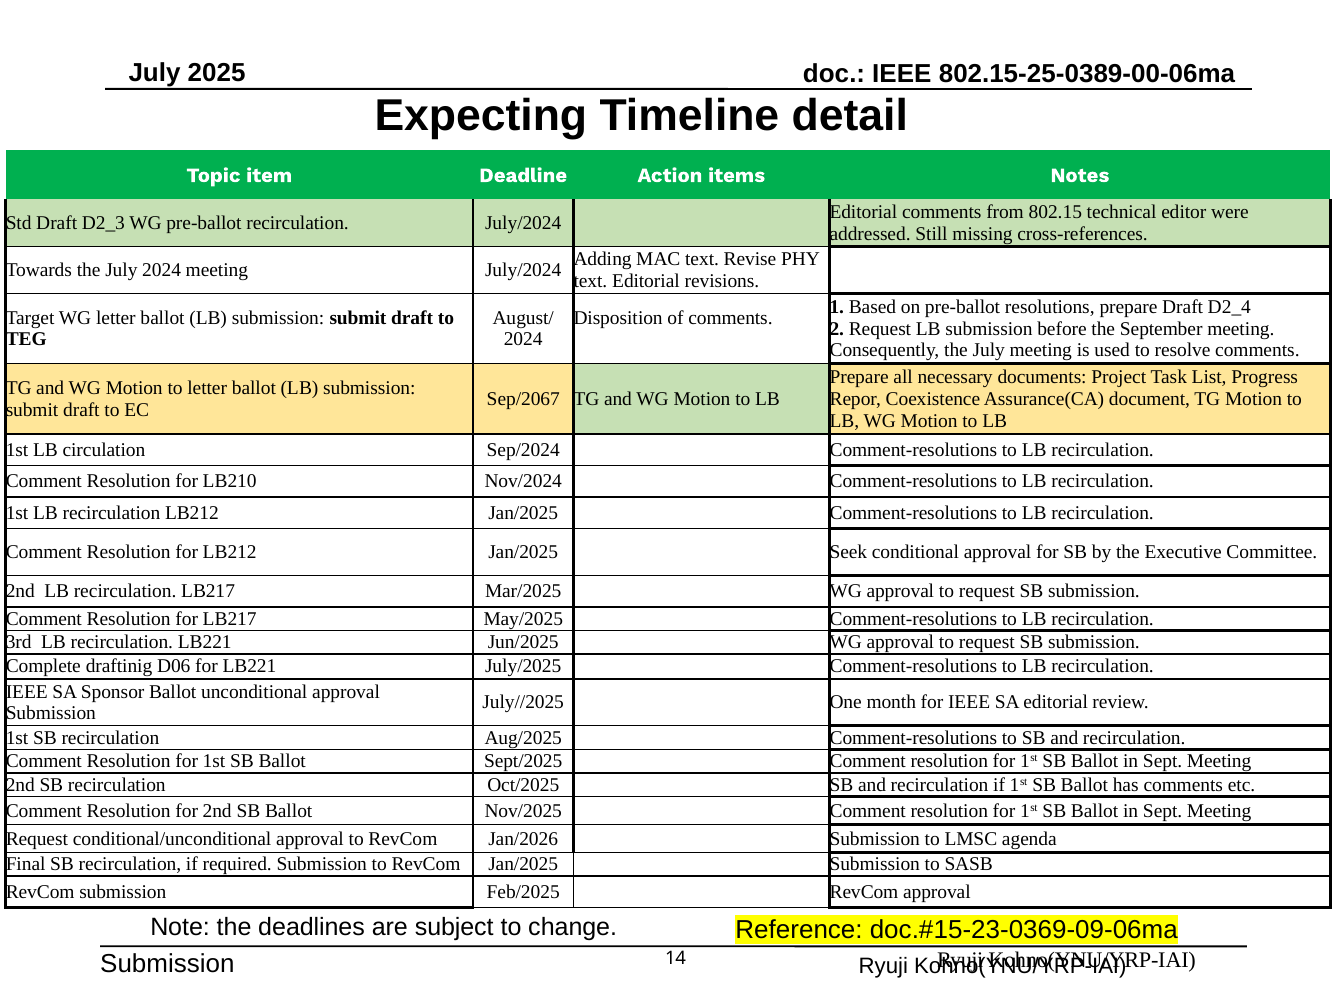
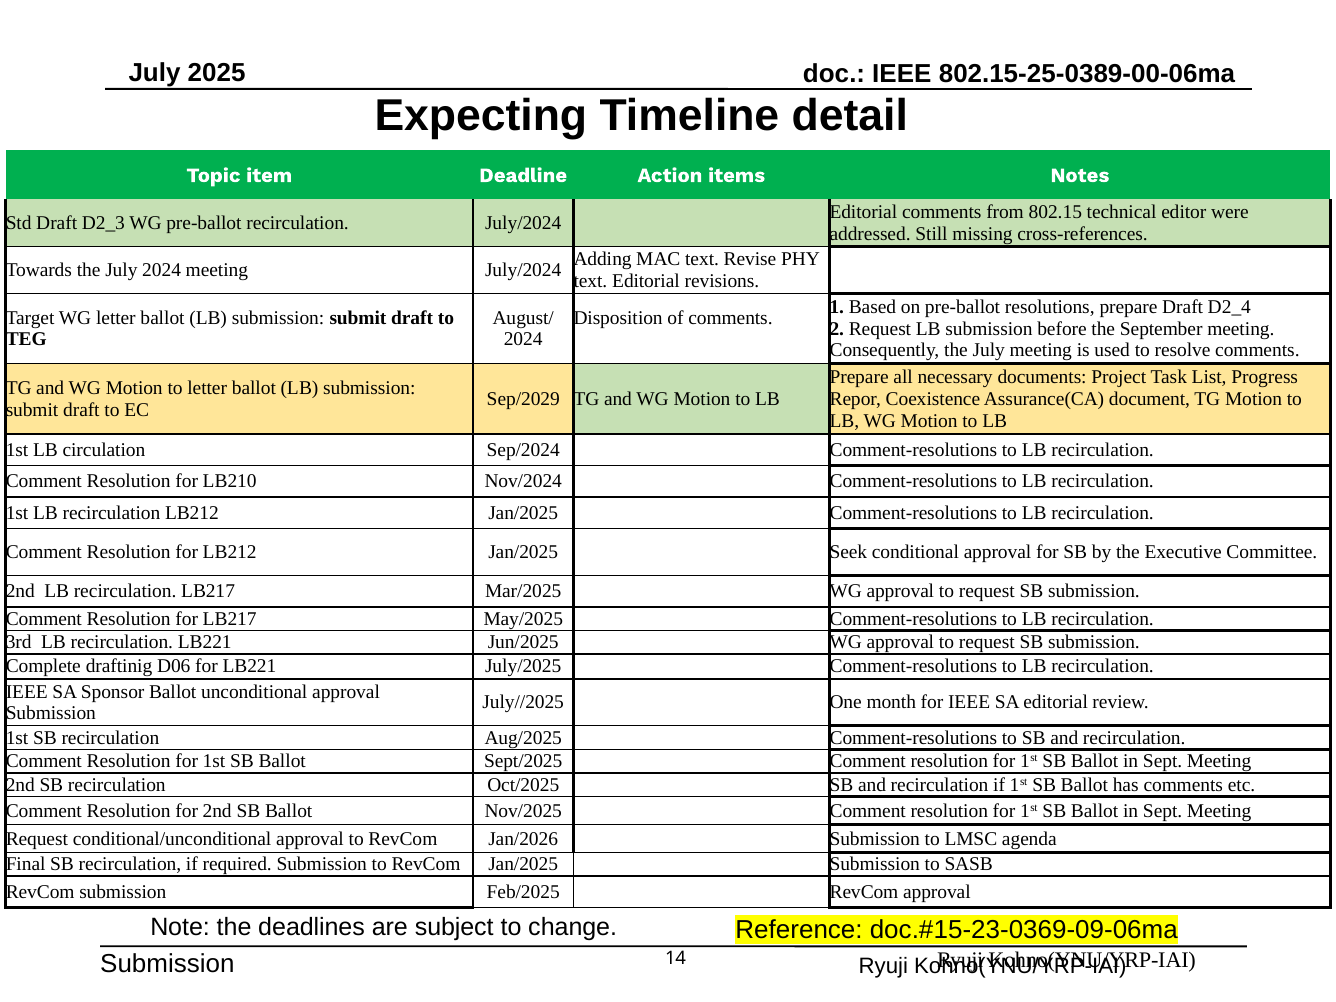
Sep/2067: Sep/2067 -> Sep/2029
